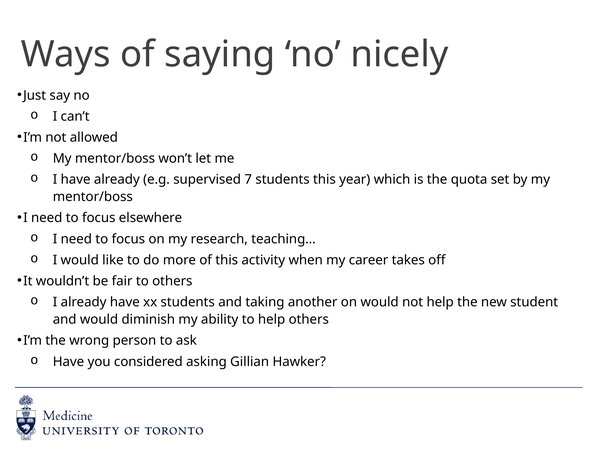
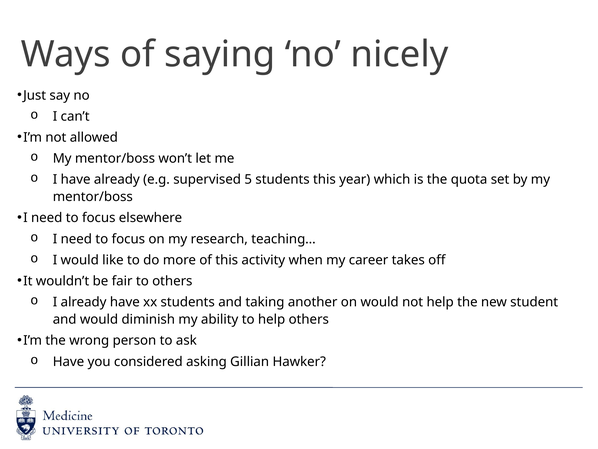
7: 7 -> 5
